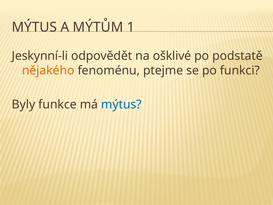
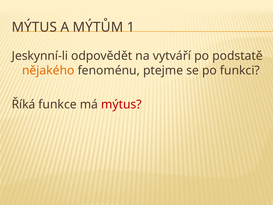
ošklivé: ošklivé -> vytváří
Byly: Byly -> Říká
mýtus at (121, 104) colour: blue -> red
